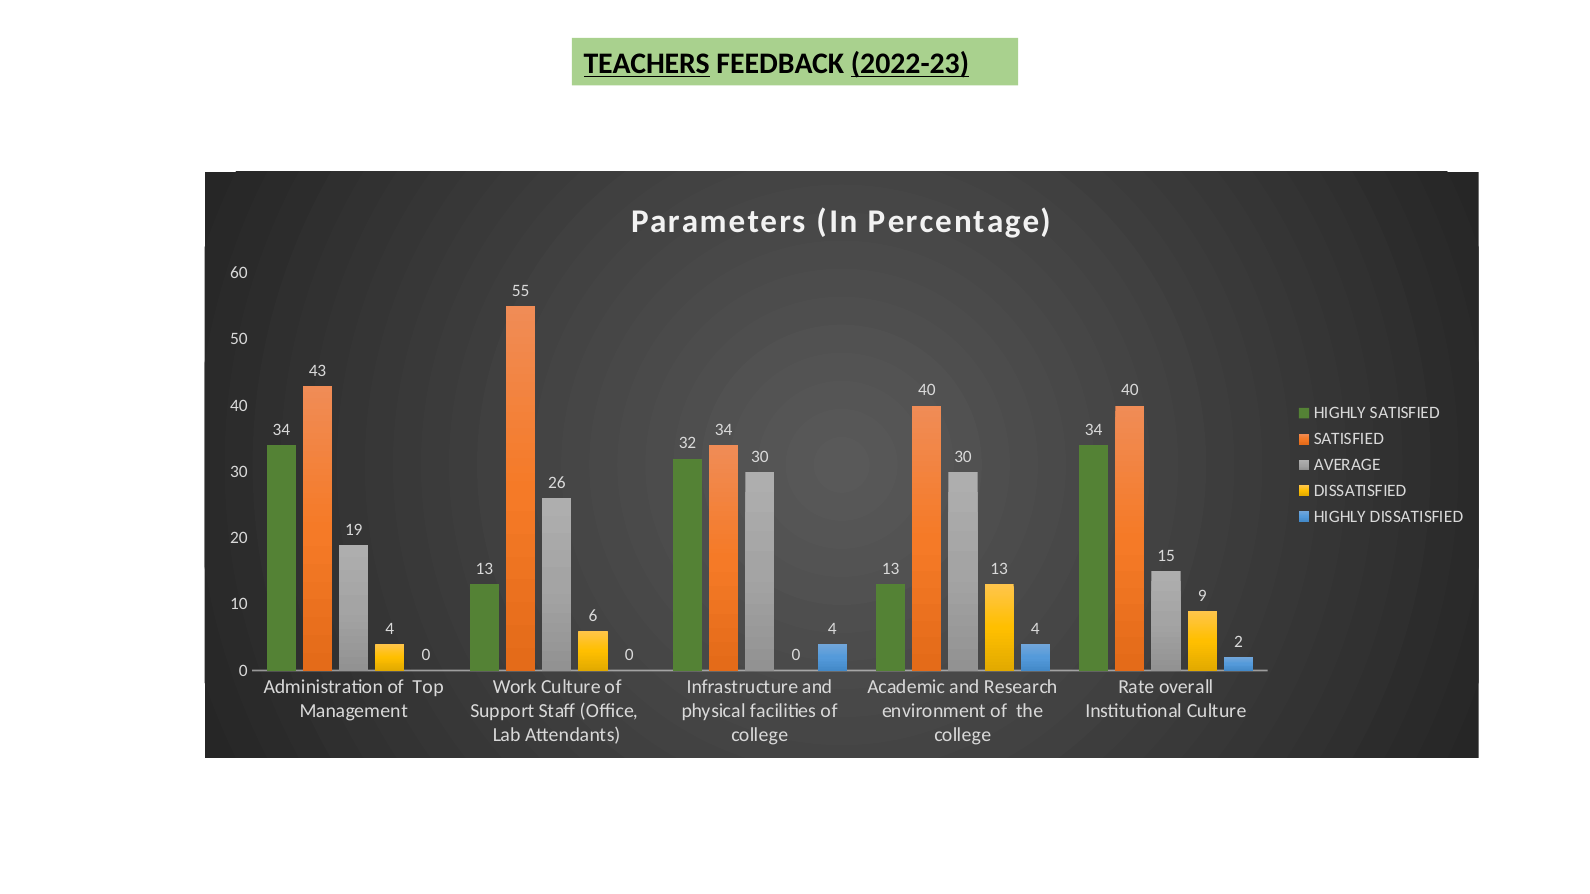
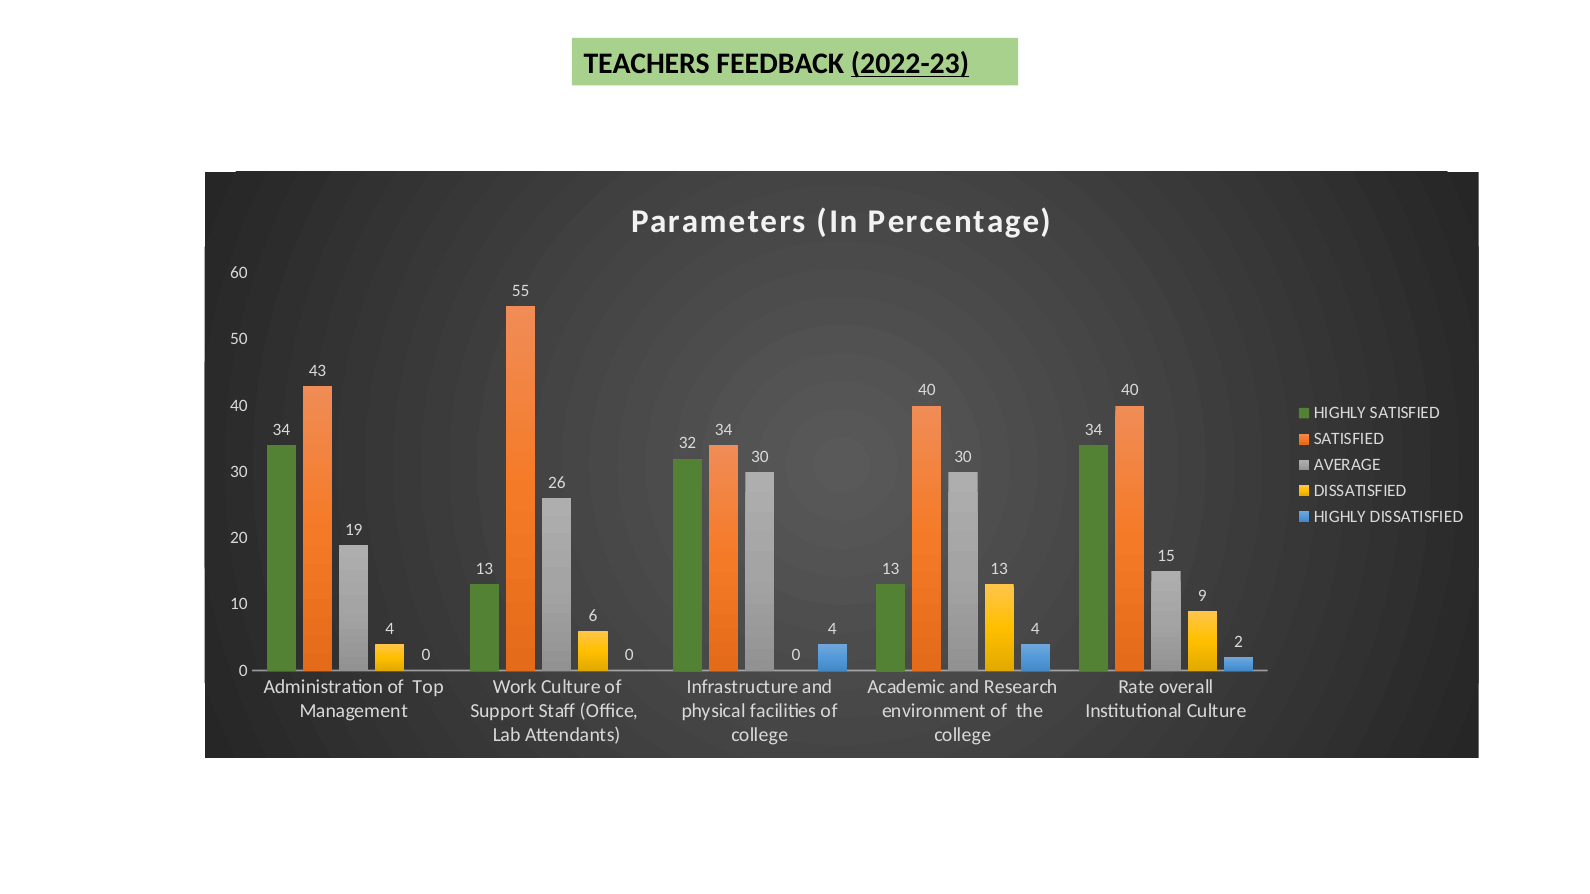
TEACHERS underline: present -> none
